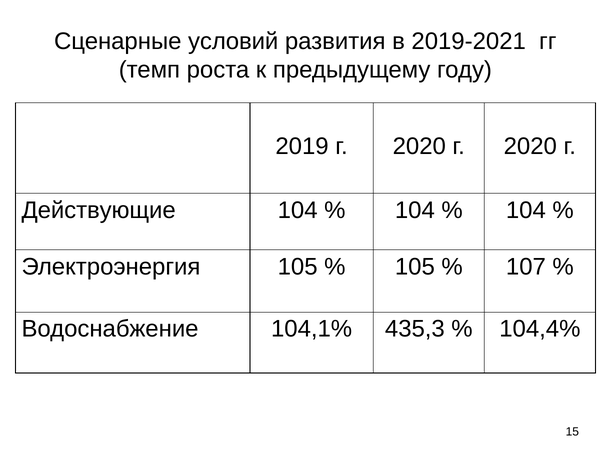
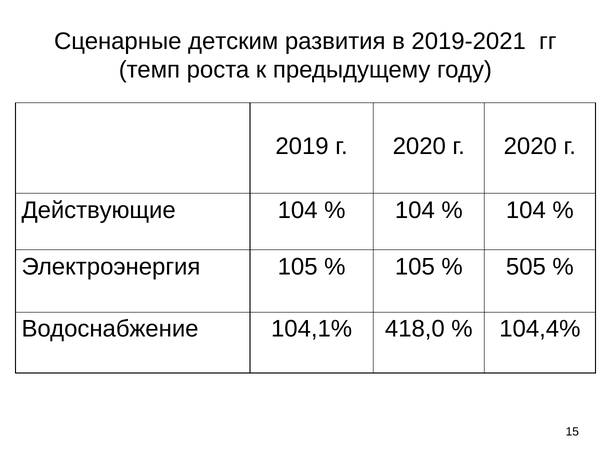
условий: условий -> детским
107: 107 -> 505
435,3: 435,3 -> 418,0
